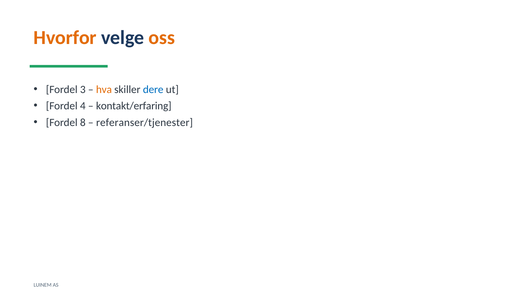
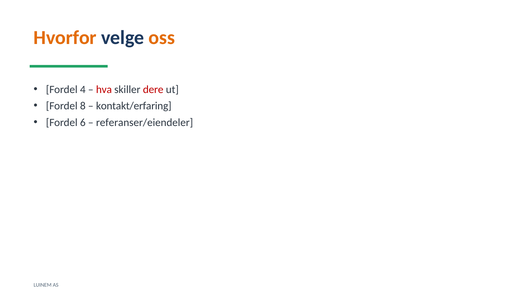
3: 3 -> 4
hva colour: orange -> red
dere colour: blue -> red
4: 4 -> 8
8: 8 -> 6
referanser/tjenester: referanser/tjenester -> referanser/eiendeler
